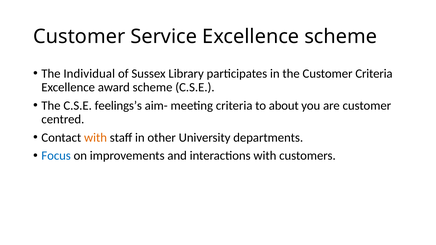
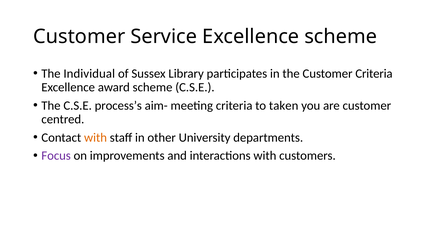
feelings’s: feelings’s -> process’s
about: about -> taken
Focus colour: blue -> purple
